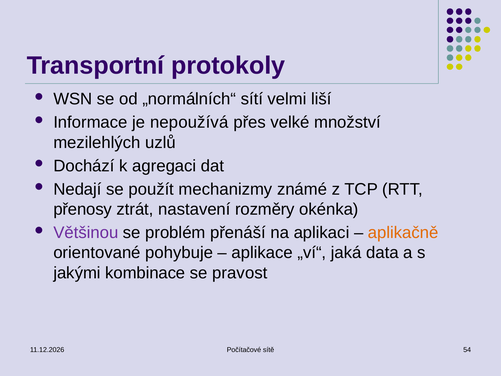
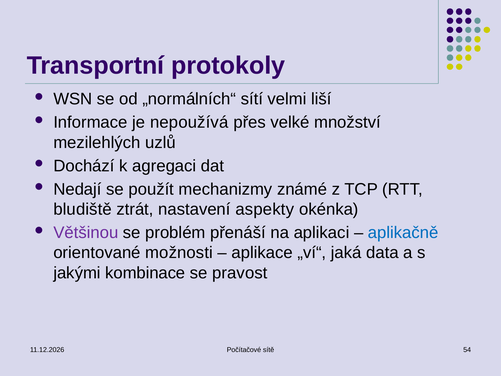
přenosy: přenosy -> bludiště
rozměry: rozměry -> aspekty
aplikačně colour: orange -> blue
pohybuje: pohybuje -> možnosti
